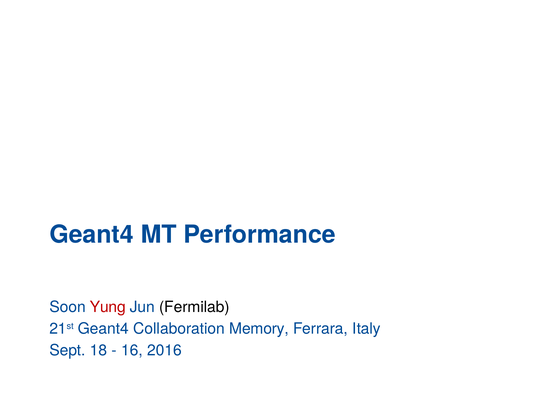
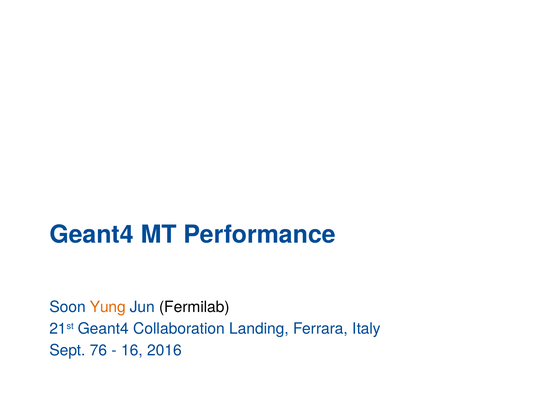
Yung colour: red -> orange
Memory: Memory -> Landing
18: 18 -> 76
